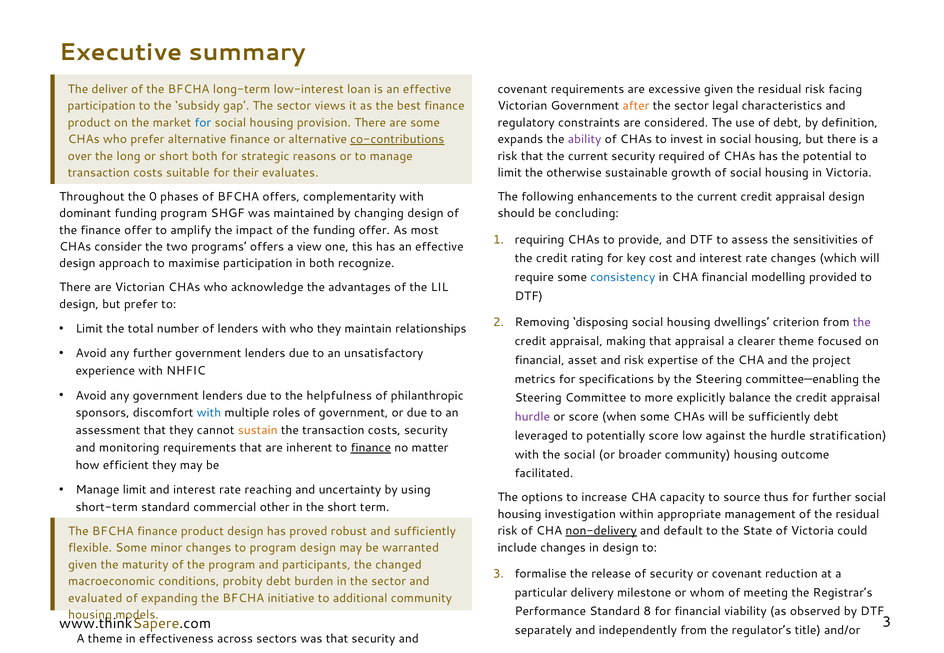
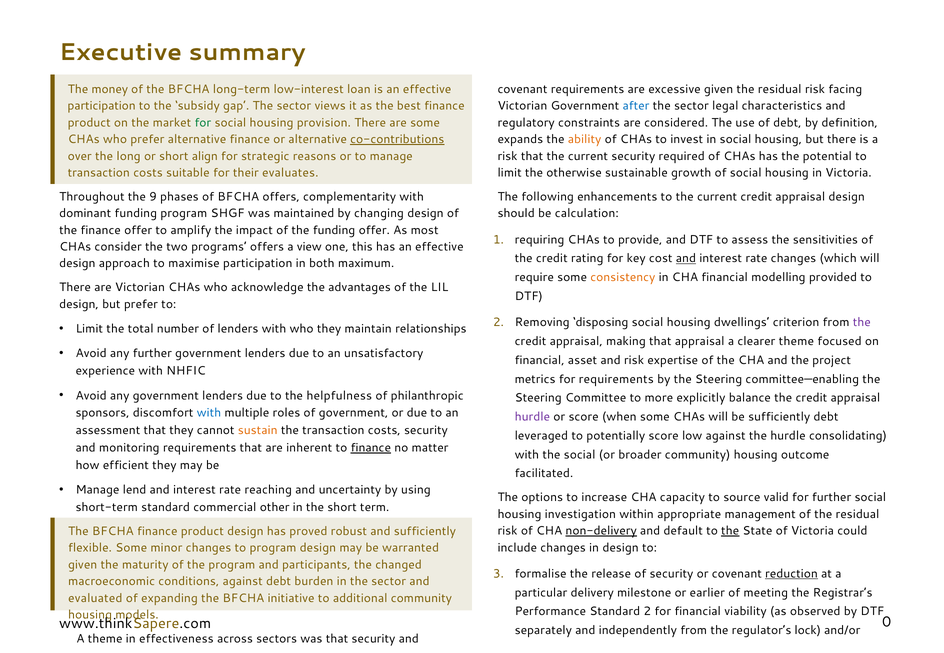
deliver: deliver -> money
after colour: orange -> blue
for at (203, 123) colour: blue -> green
ability colour: purple -> orange
short both: both -> align
0: 0 -> 9
concluding: concluding -> calculation
and at (686, 259) underline: none -> present
recognize: recognize -> maximum
consistency colour: blue -> orange
for specifications: specifications -> requirements
stratification: stratification -> consolidating
Manage limit: limit -> lend
thus: thus -> valid
the at (730, 531) underline: none -> present
reduction underline: none -> present
conditions probity: probity -> against
whom: whom -> earlier
Standard 8: 8 -> 2
www.thinkSapere.com 3: 3 -> 0
title: title -> lock
